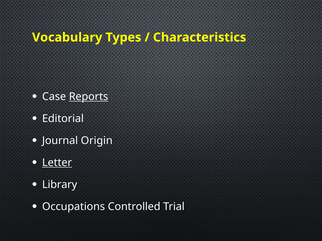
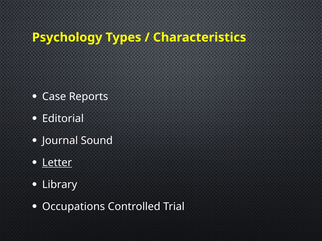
Vocabulary: Vocabulary -> Psychology
Reports underline: present -> none
Origin: Origin -> Sound
